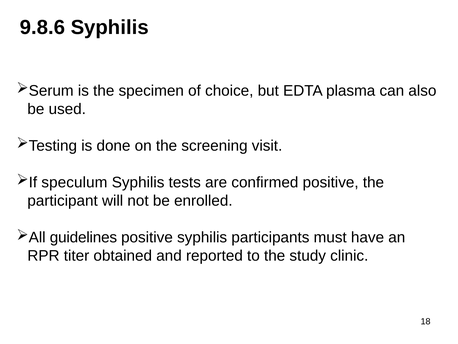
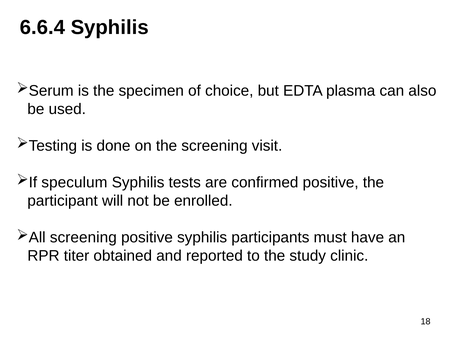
9.8.6: 9.8.6 -> 6.6.4
guidelines at (83, 237): guidelines -> screening
